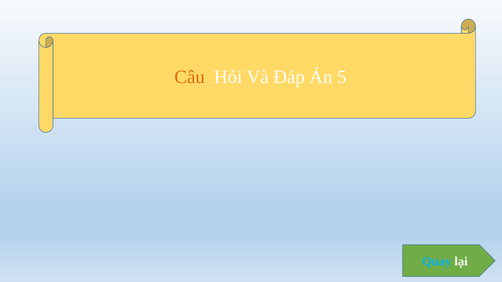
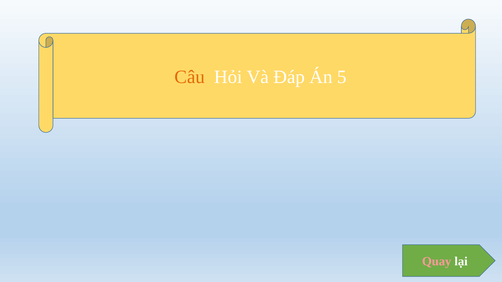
Quay colour: light blue -> pink
